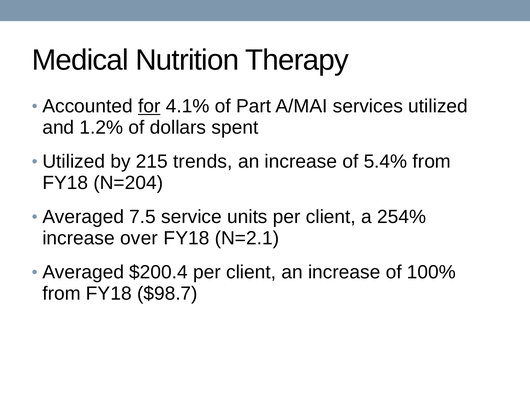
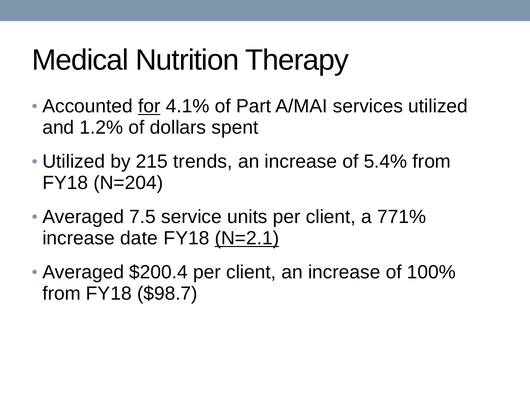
254%: 254% -> 771%
over: over -> date
N=2.1 underline: none -> present
